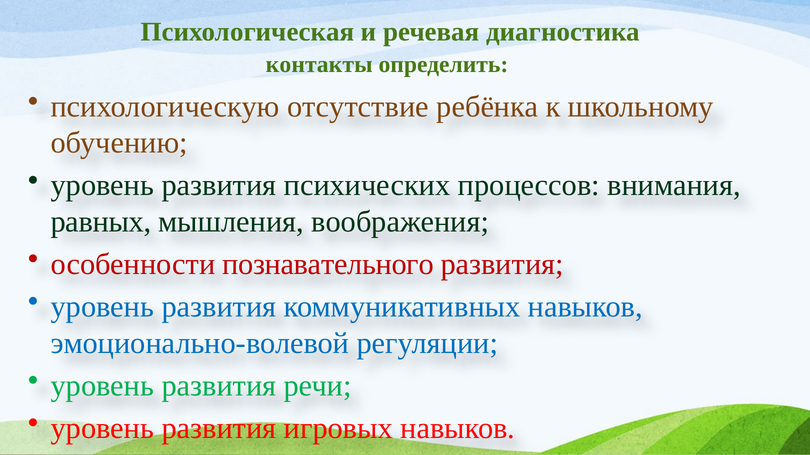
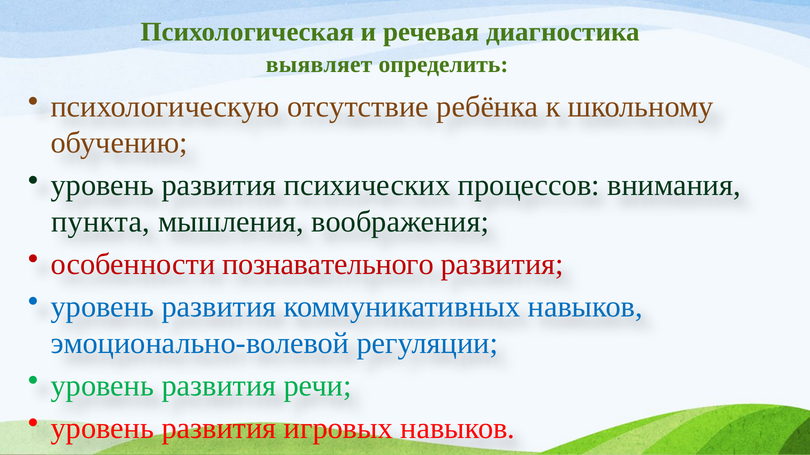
контакты: контакты -> выявляет
равных: равных -> пункта
